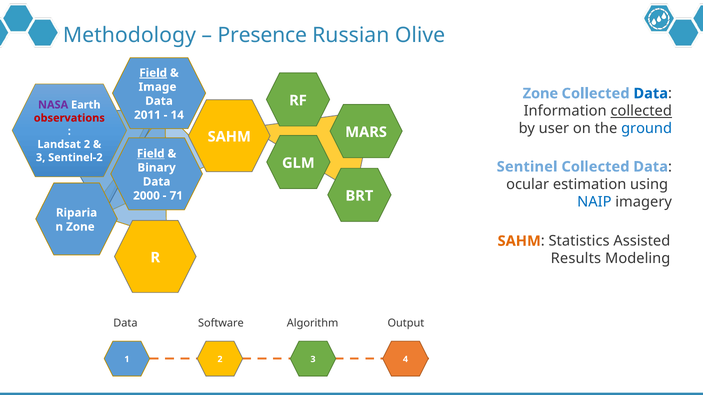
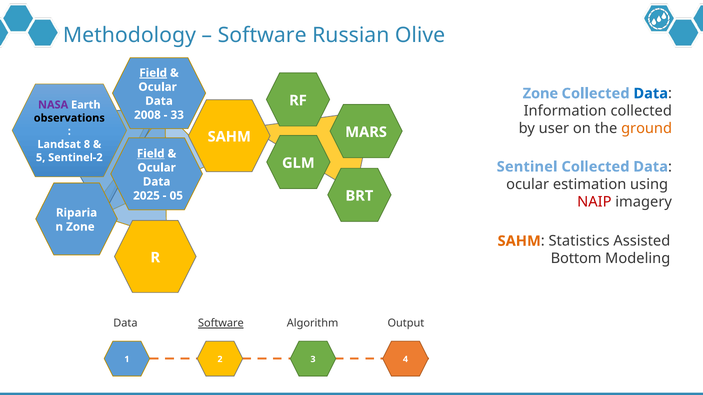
Presence at (262, 35): Presence -> Software
Image at (158, 87): Image -> Ocular
collected at (641, 111) underline: present -> none
2011: 2011 -> 2008
14: 14 -> 33
observations colour: red -> black
ground colour: blue -> orange
Landsat 2: 2 -> 8
3 at (41, 158): 3 -> 5
Binary at (157, 168): Binary -> Ocular
2000: 2000 -> 2025
71: 71 -> 05
NAIP colour: blue -> red
Results: Results -> Bottom
Software at (221, 324) underline: none -> present
